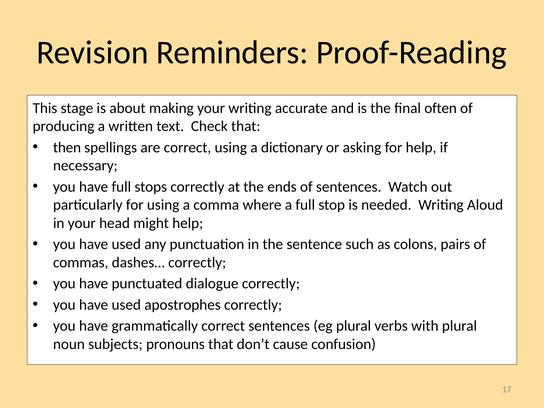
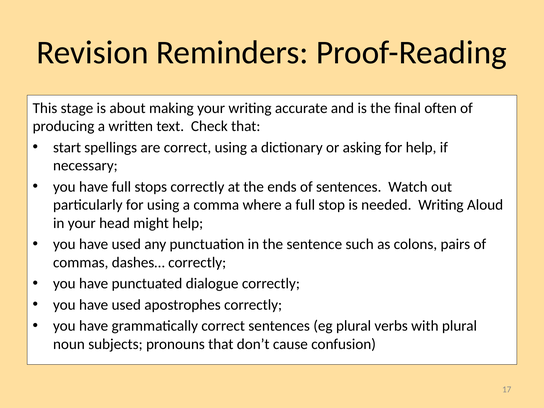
then: then -> start
